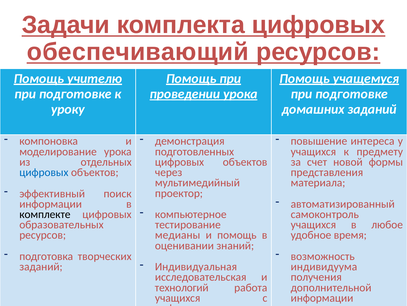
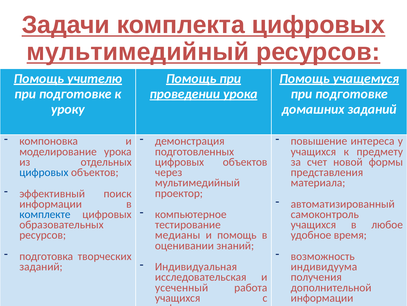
обеспечивающий at (138, 52): обеспечивающий -> мультимедийный
комплекте colour: black -> blue
технологий: технологий -> усеченный
